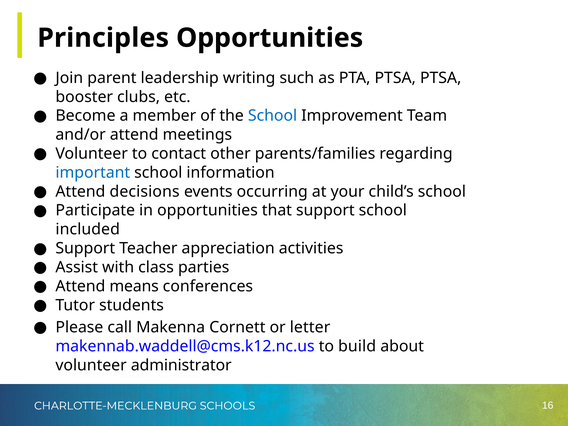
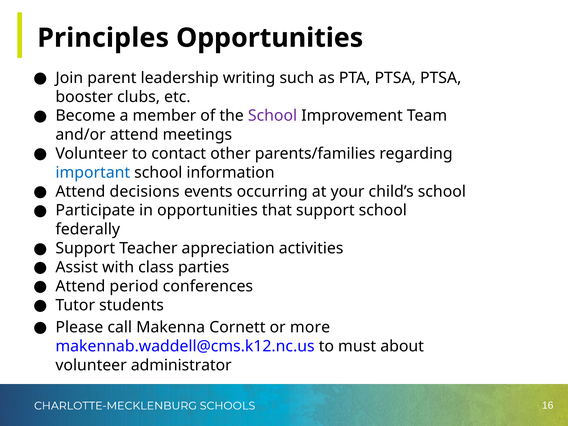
School at (273, 116) colour: blue -> purple
included: included -> federally
means: means -> period
letter: letter -> more
build: build -> must
